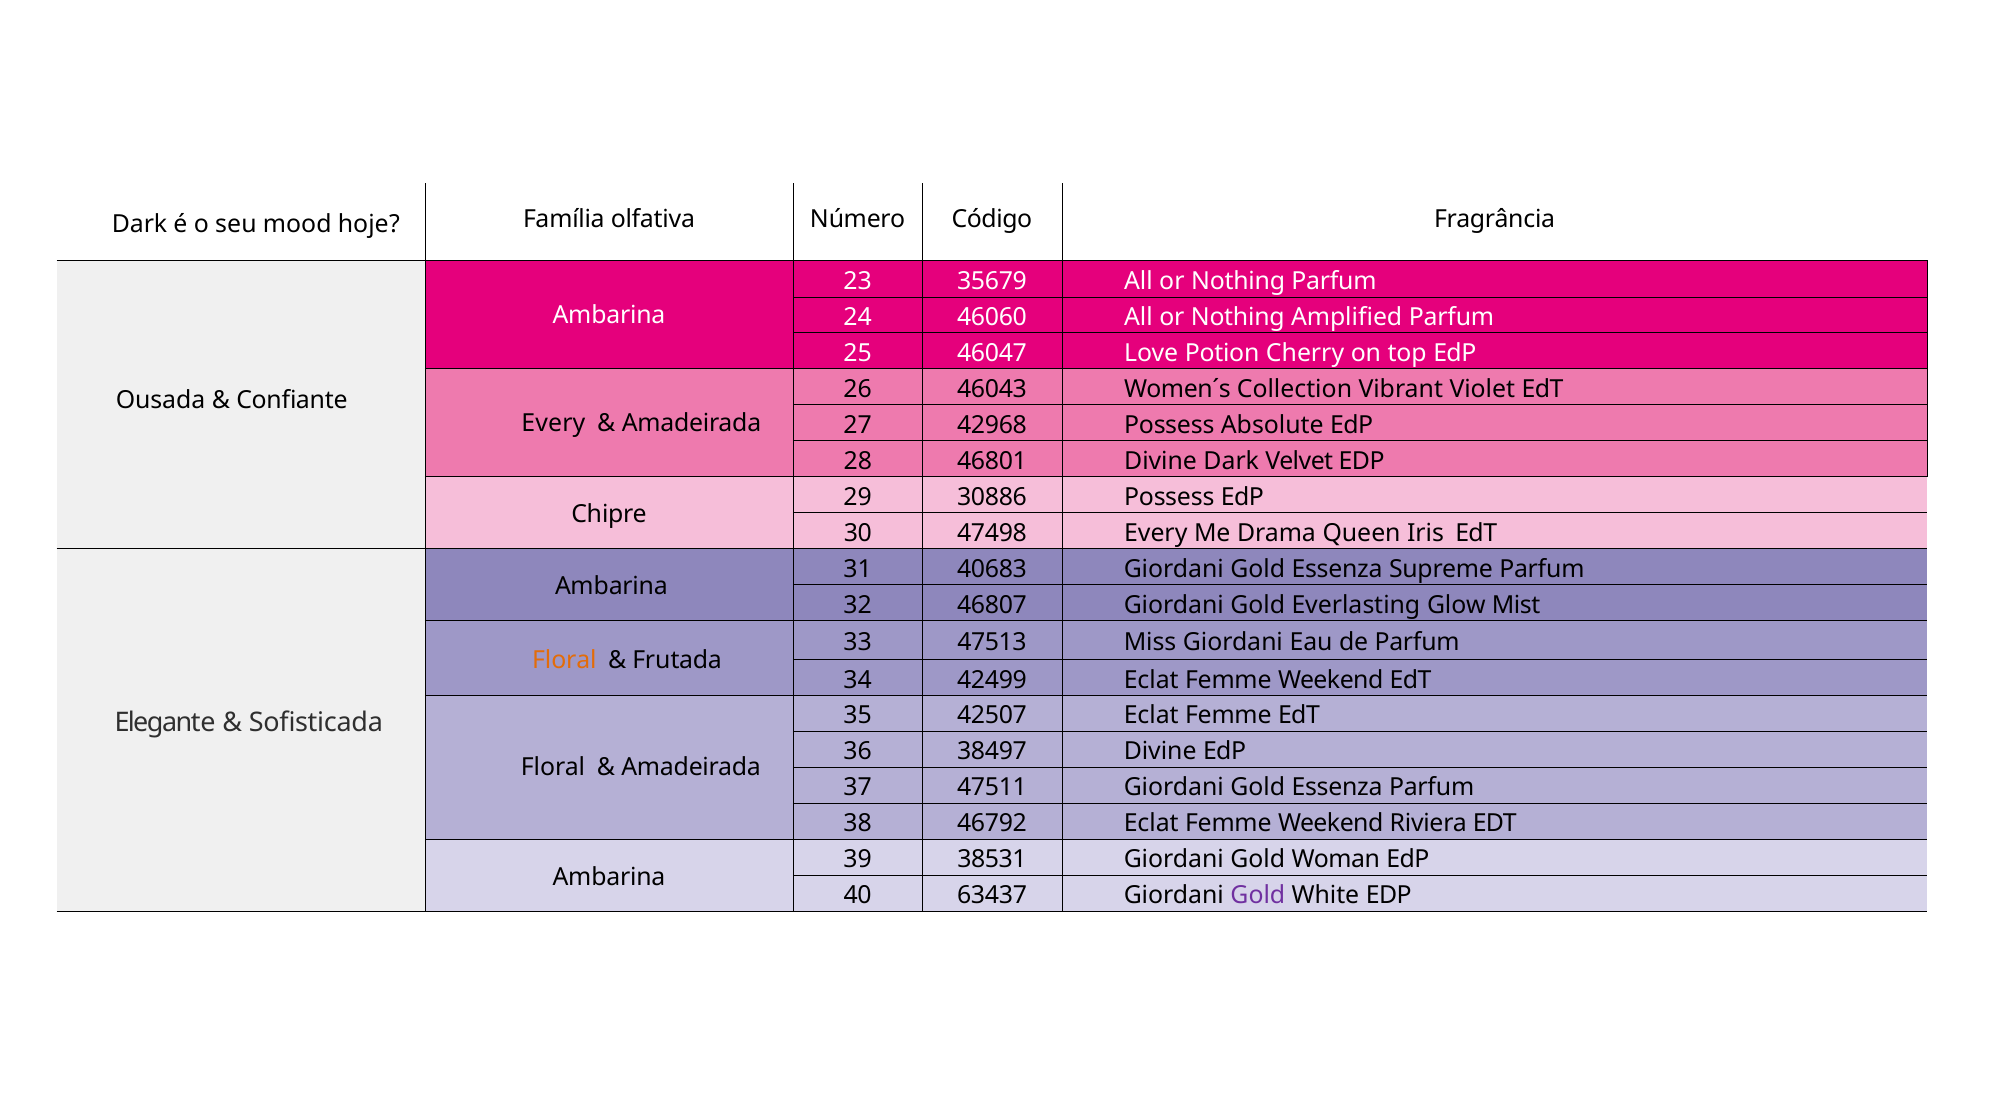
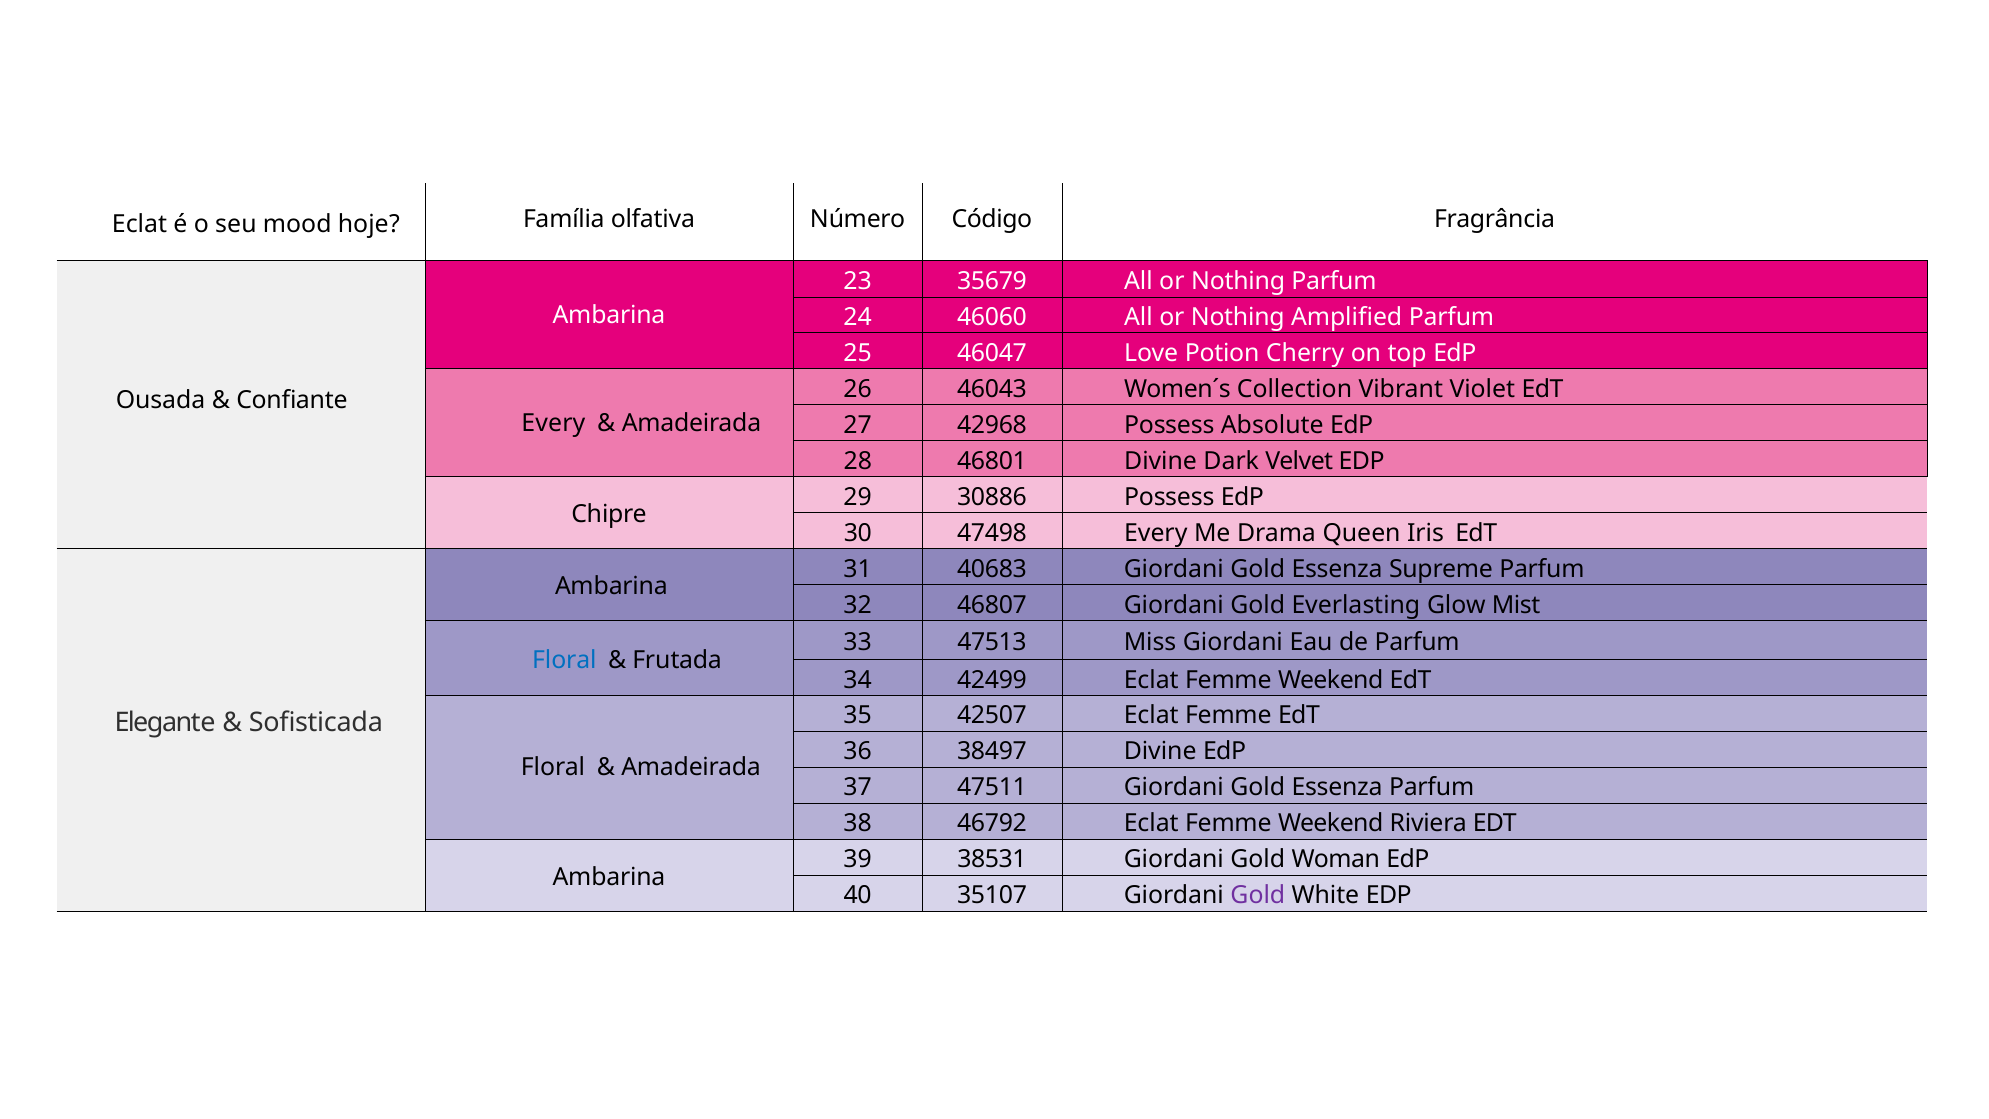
Dark at (140, 224): Dark -> Eclat
Floral at (564, 660) colour: orange -> blue
63437: 63437 -> 35107
